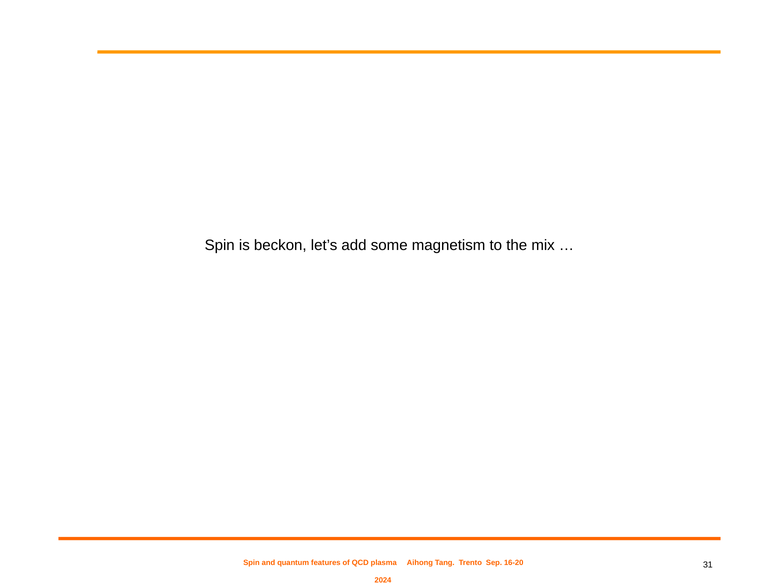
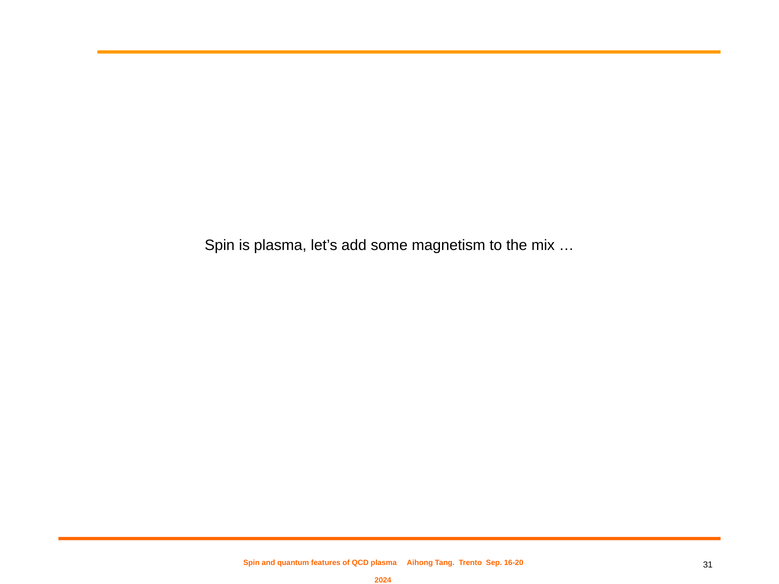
is beckon: beckon -> plasma
